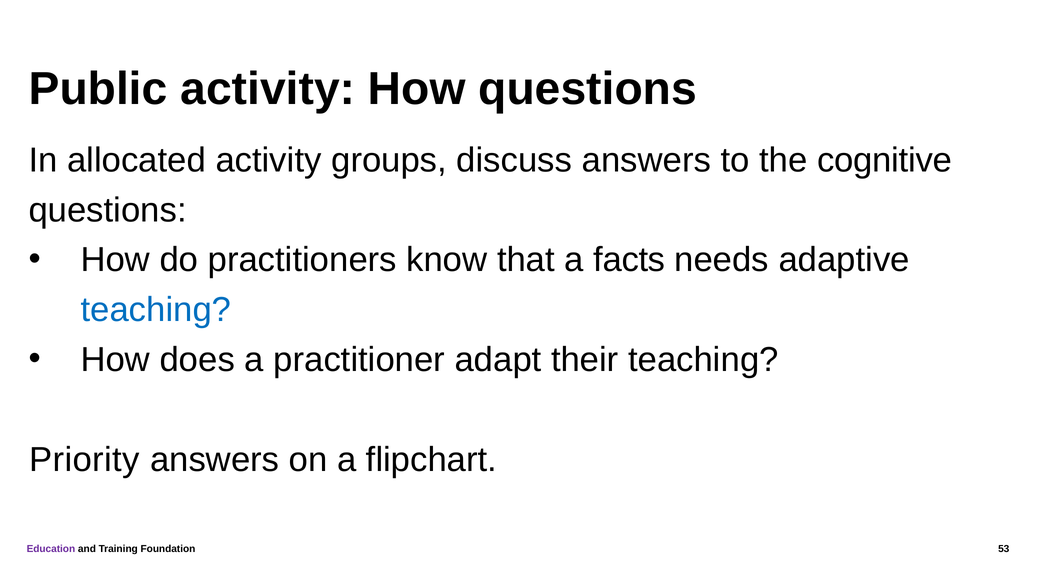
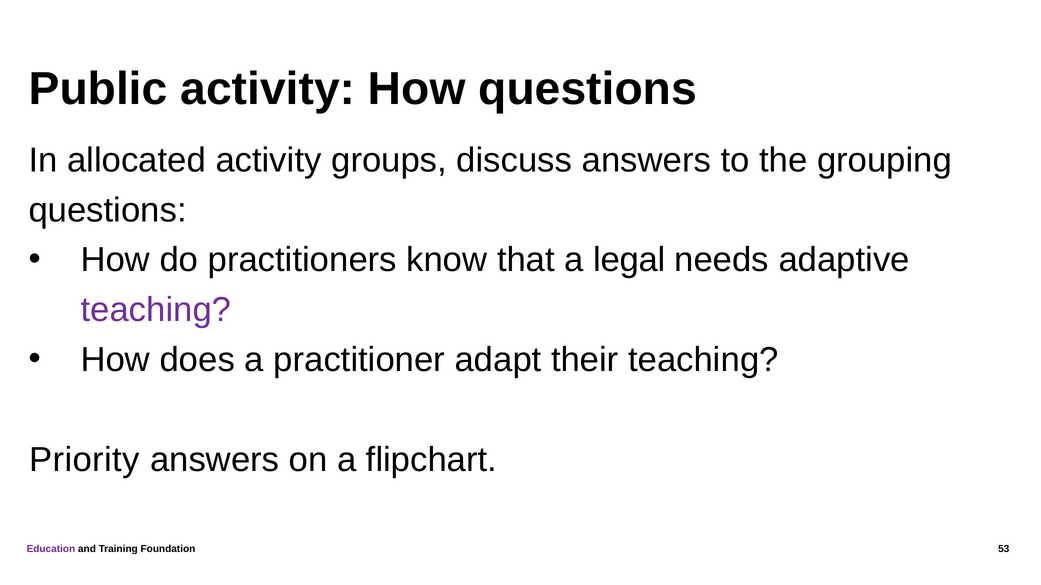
cognitive: cognitive -> grouping
facts: facts -> legal
teaching at (156, 310) colour: blue -> purple
